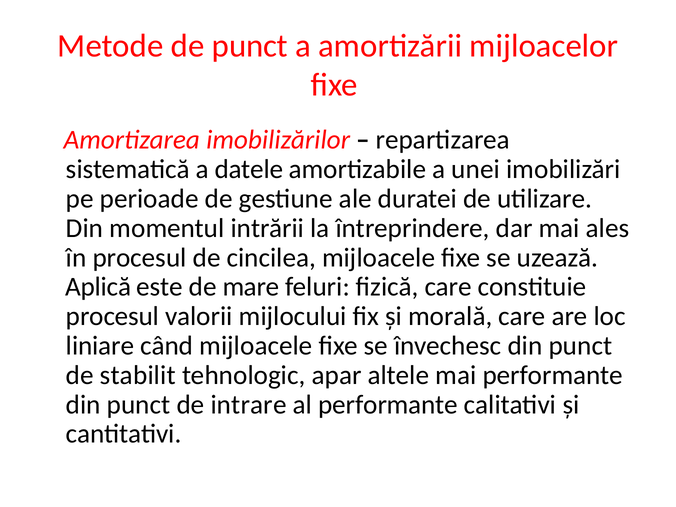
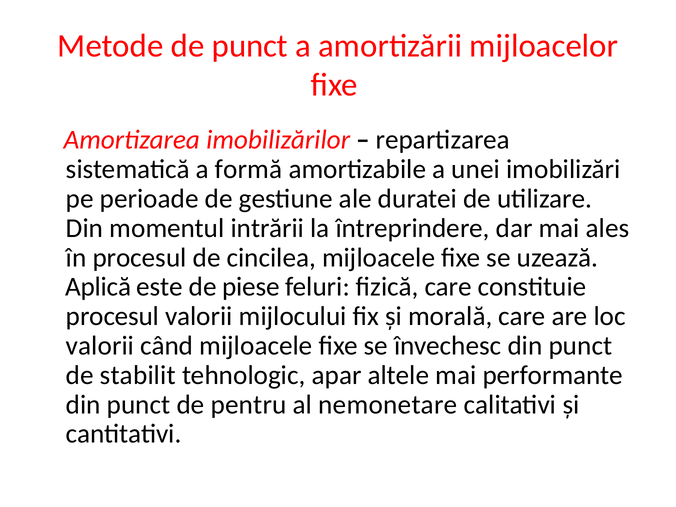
datele: datele -> formă
mare: mare -> piese
liniare at (100, 346): liniare -> valorii
intrare: intrare -> pentru
al performante: performante -> nemonetare
